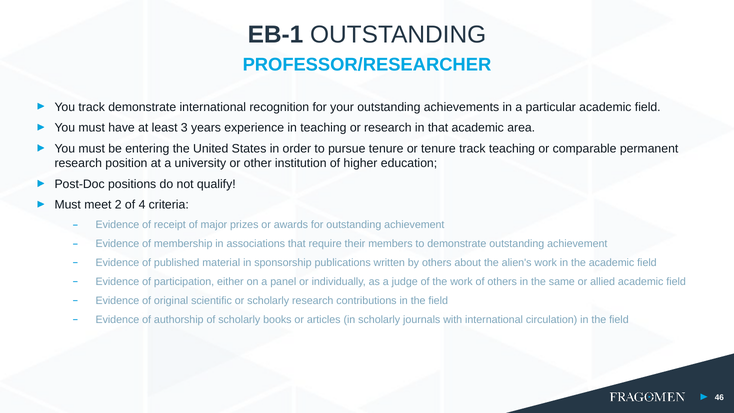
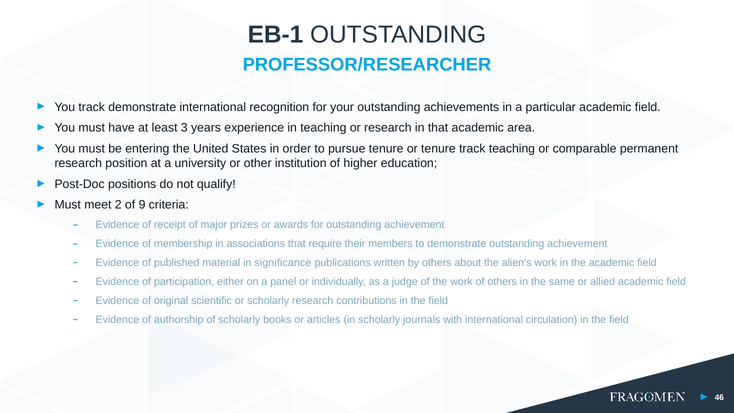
4: 4 -> 9
sponsorship: sponsorship -> significance
